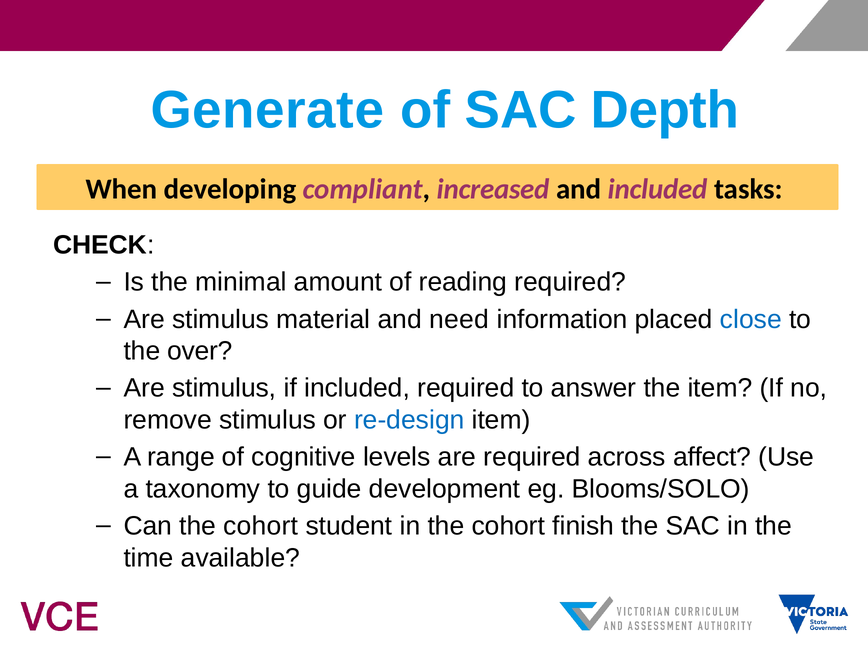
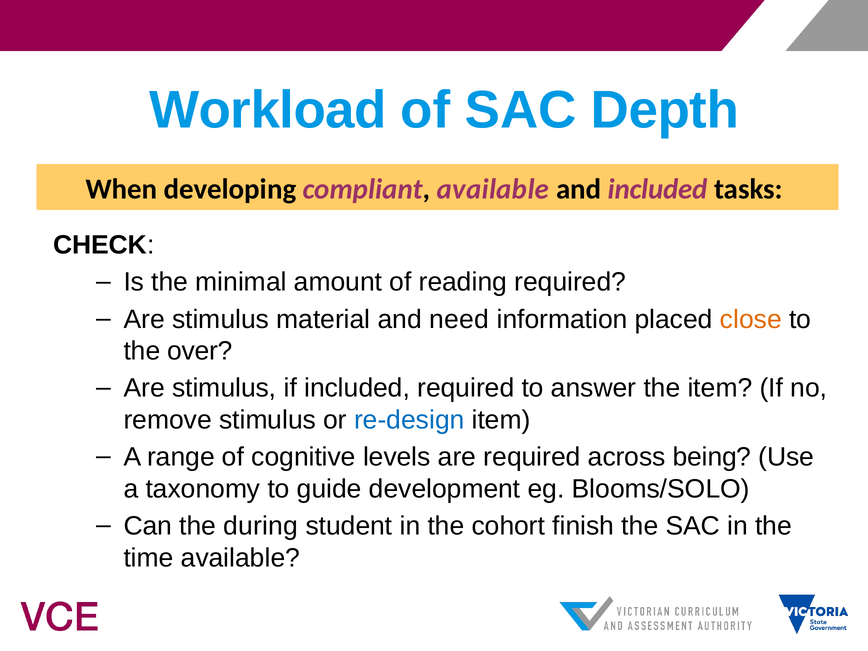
Generate: Generate -> Workload
compliant increased: increased -> available
close colour: blue -> orange
affect: affect -> being
Can the cohort: cohort -> during
